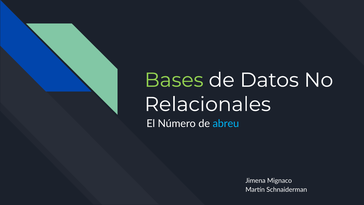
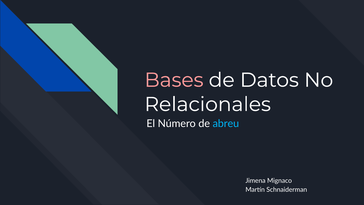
Bases colour: light green -> pink
